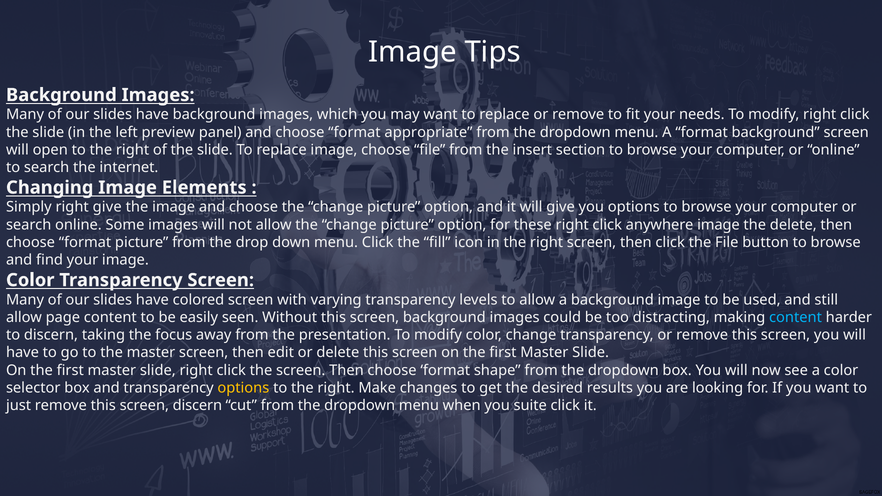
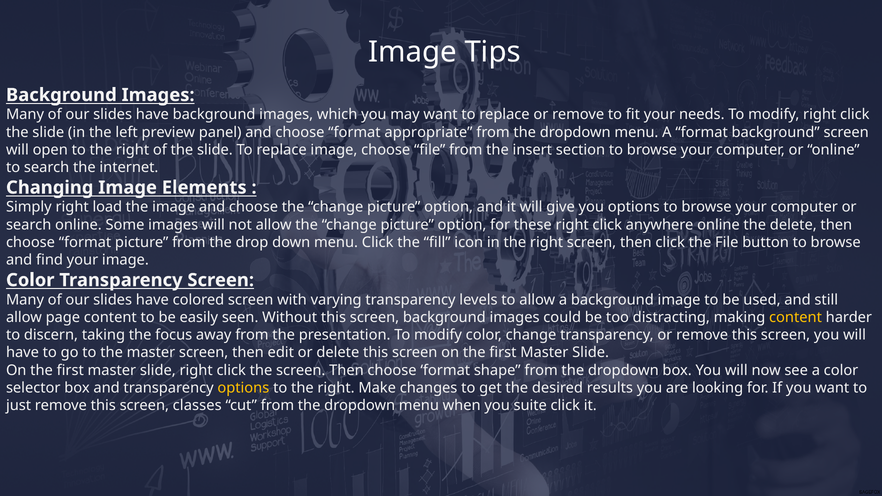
right give: give -> load
anywhere image: image -> online
content at (795, 317) colour: light blue -> yellow
screen discern: discern -> classes
